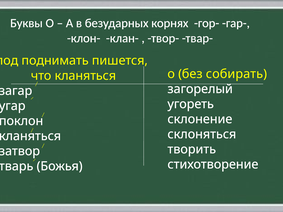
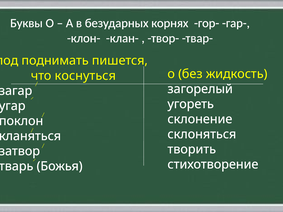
собирать: собирать -> жидкость
что кланяться: кланяться -> коснуться
